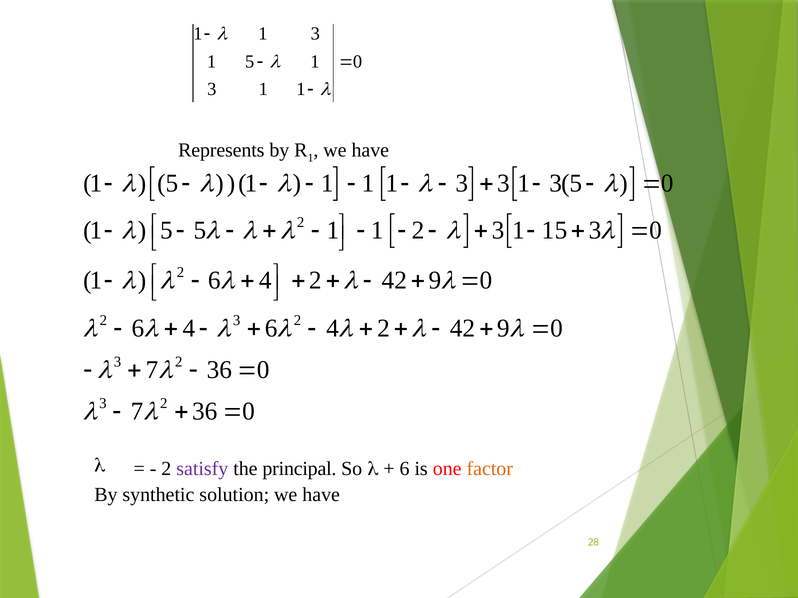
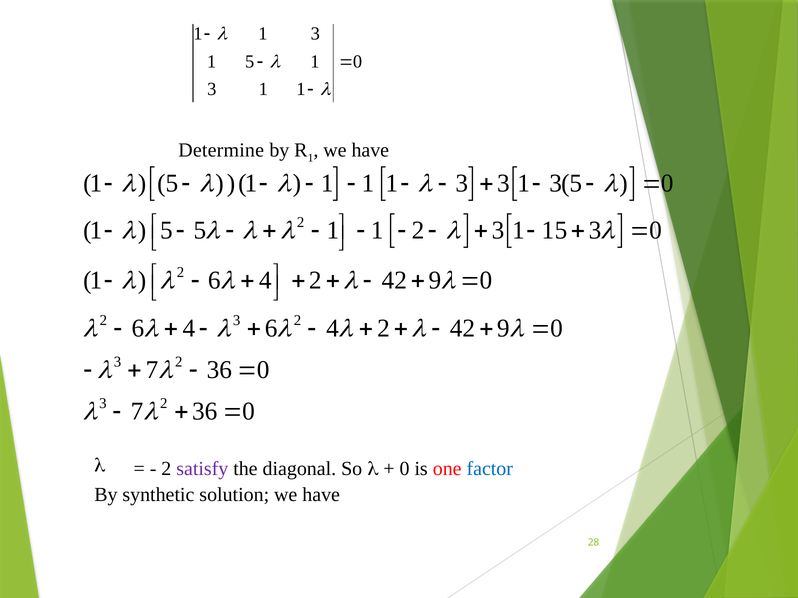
Represents: Represents -> Determine
principal: principal -> diagonal
6 at (405, 469): 6 -> 0
factor colour: orange -> blue
